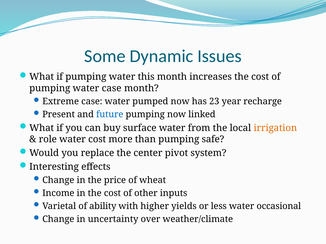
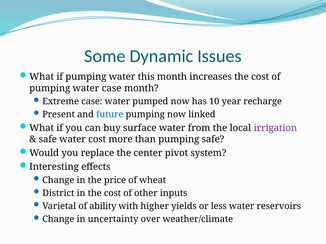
23: 23 -> 10
irrigation colour: orange -> purple
role at (48, 140): role -> safe
Income: Income -> District
occasional: occasional -> reservoirs
